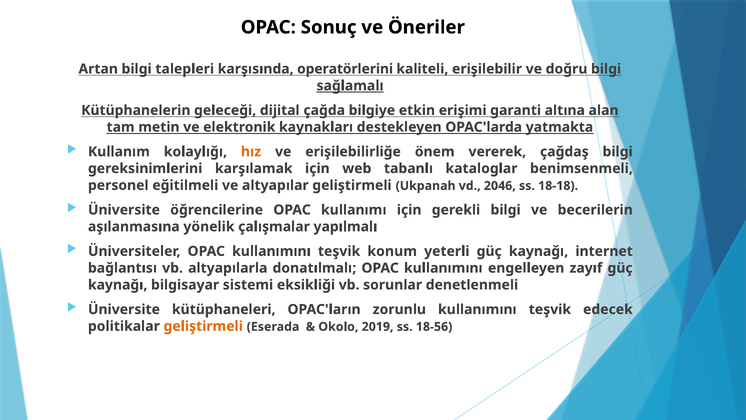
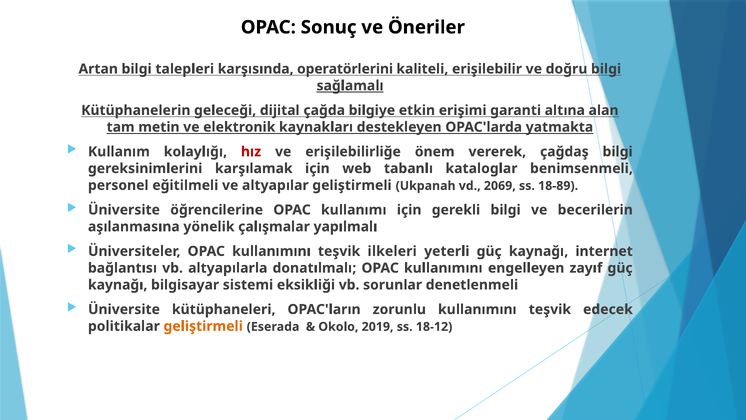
hız colour: orange -> red
2046: 2046 -> 2069
18-18: 18-18 -> 18-89
konum: konum -> ilkeleri
18-56: 18-56 -> 18-12
